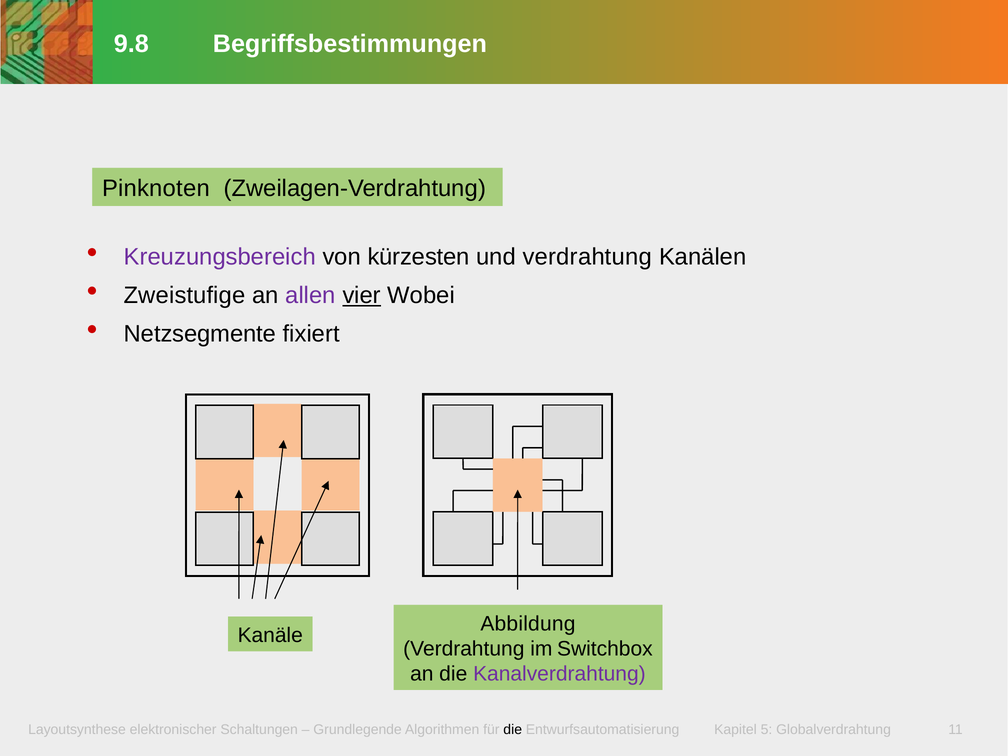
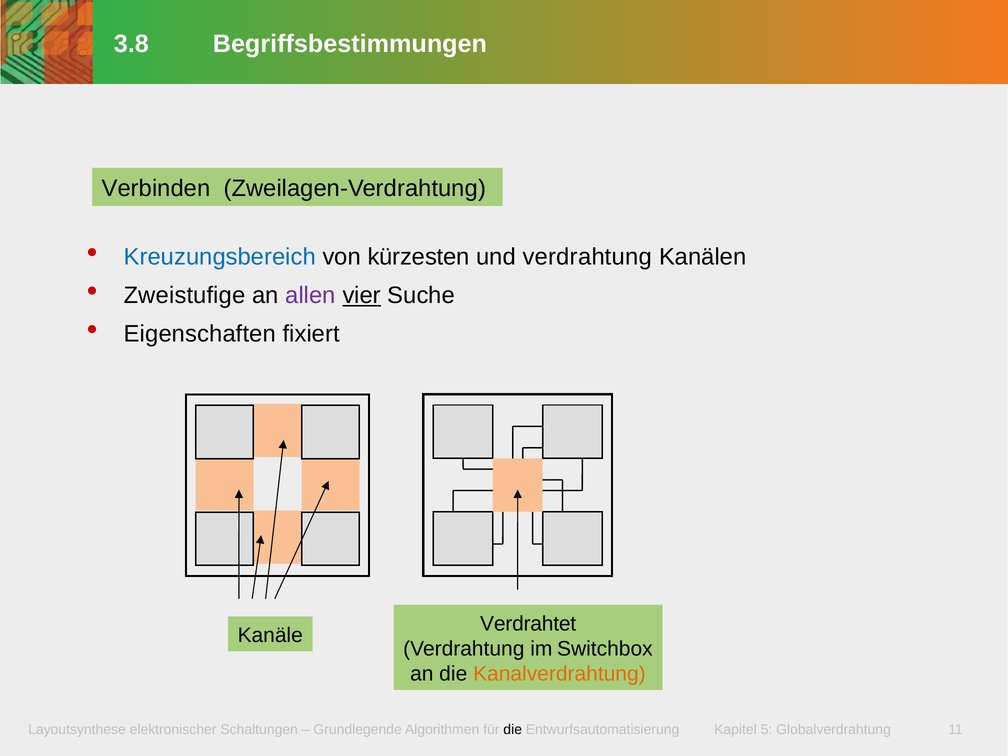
9.8: 9.8 -> 3.8
Pinknoten: Pinknoten -> Verbinden
Kreuzungsbereich colour: purple -> blue
Wobei: Wobei -> Suche
Netzsegmente: Netzsegmente -> Eigenschaften
Abbildung: Abbildung -> Verdrahtet
Kanalverdrahtung colour: purple -> orange
